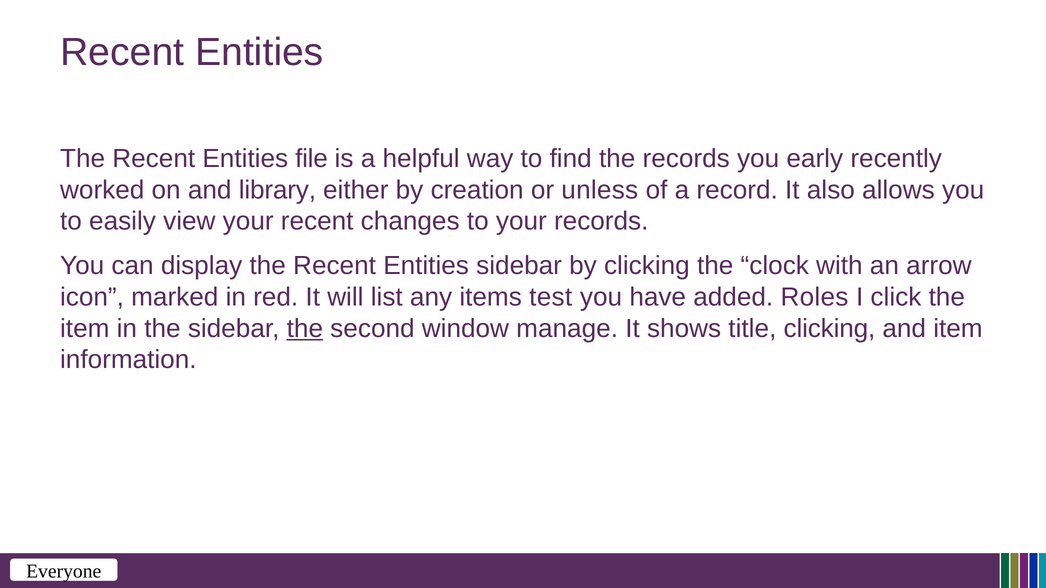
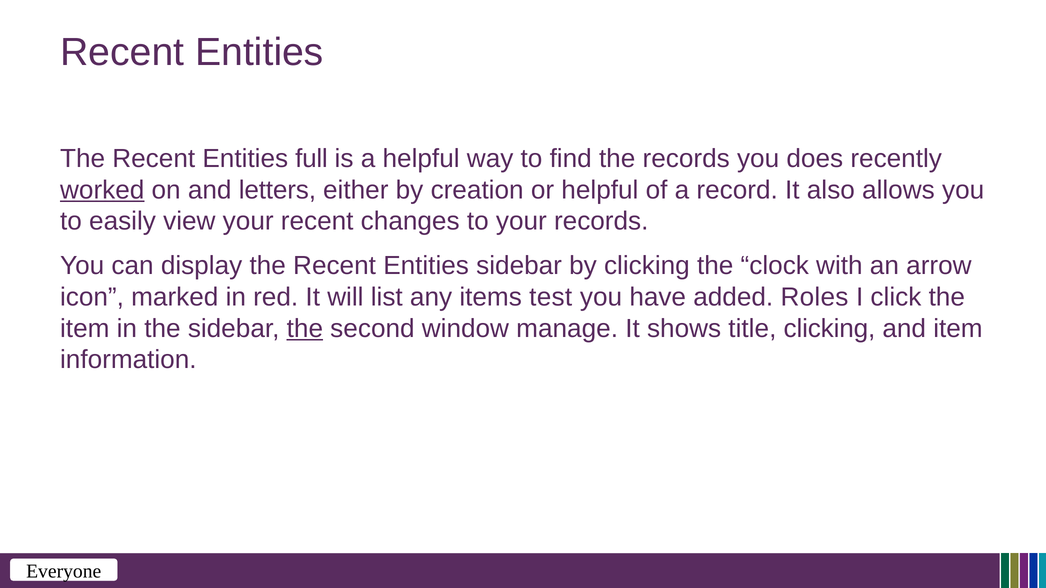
file: file -> full
early: early -> does
worked underline: none -> present
library: library -> letters
or unless: unless -> helpful
